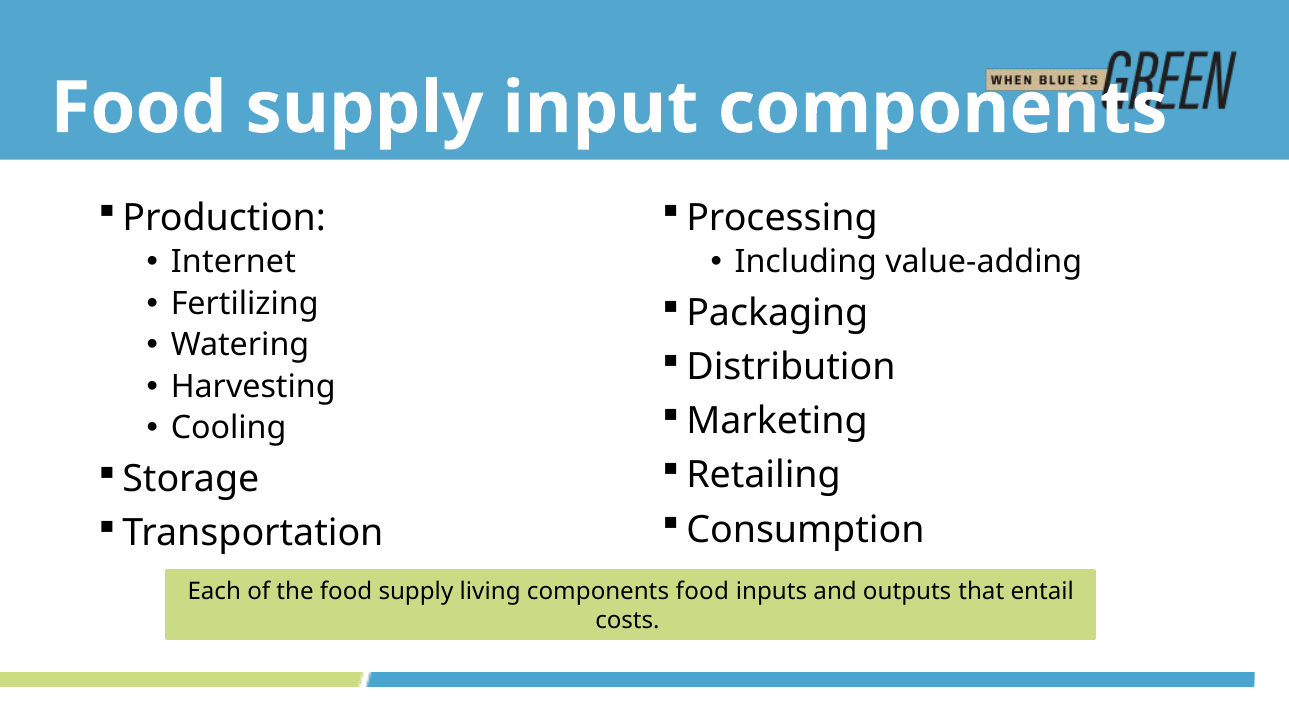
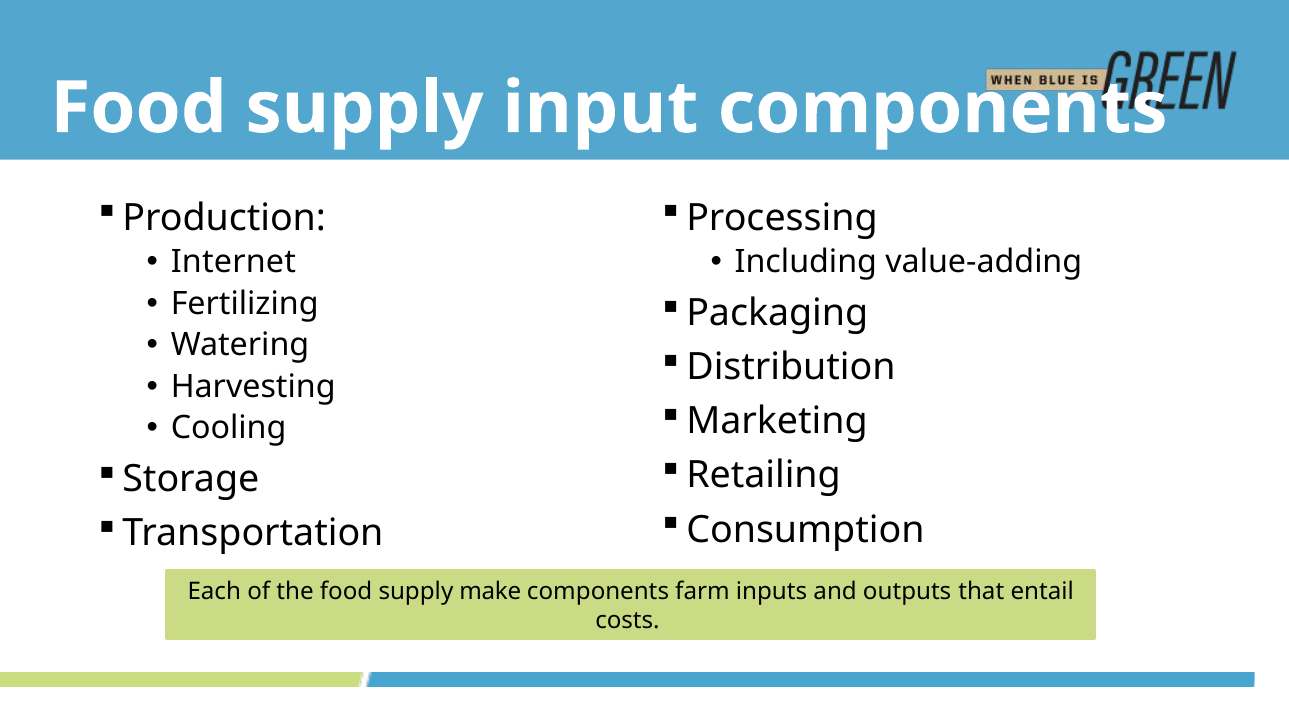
living: living -> make
components food: food -> farm
